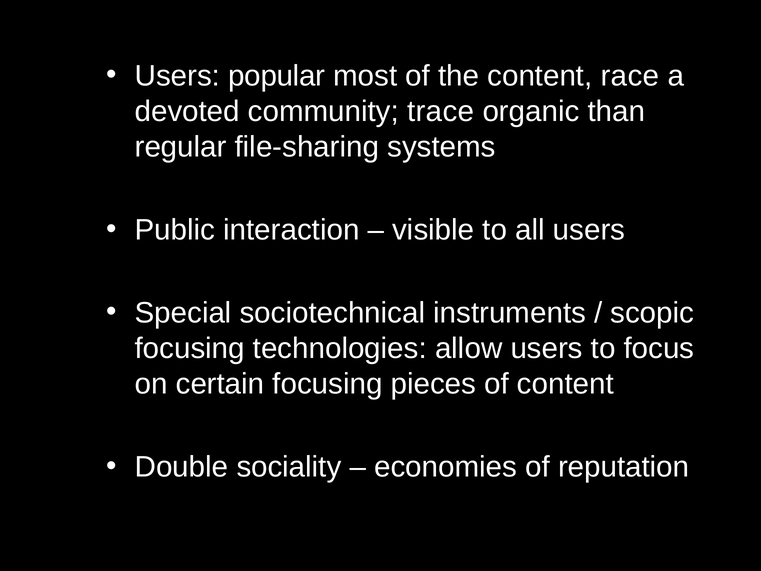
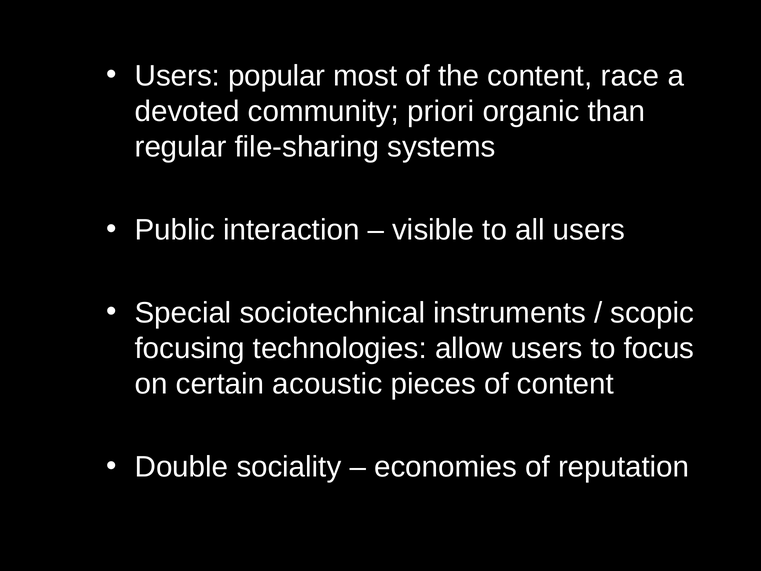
trace: trace -> priori
certain focusing: focusing -> acoustic
